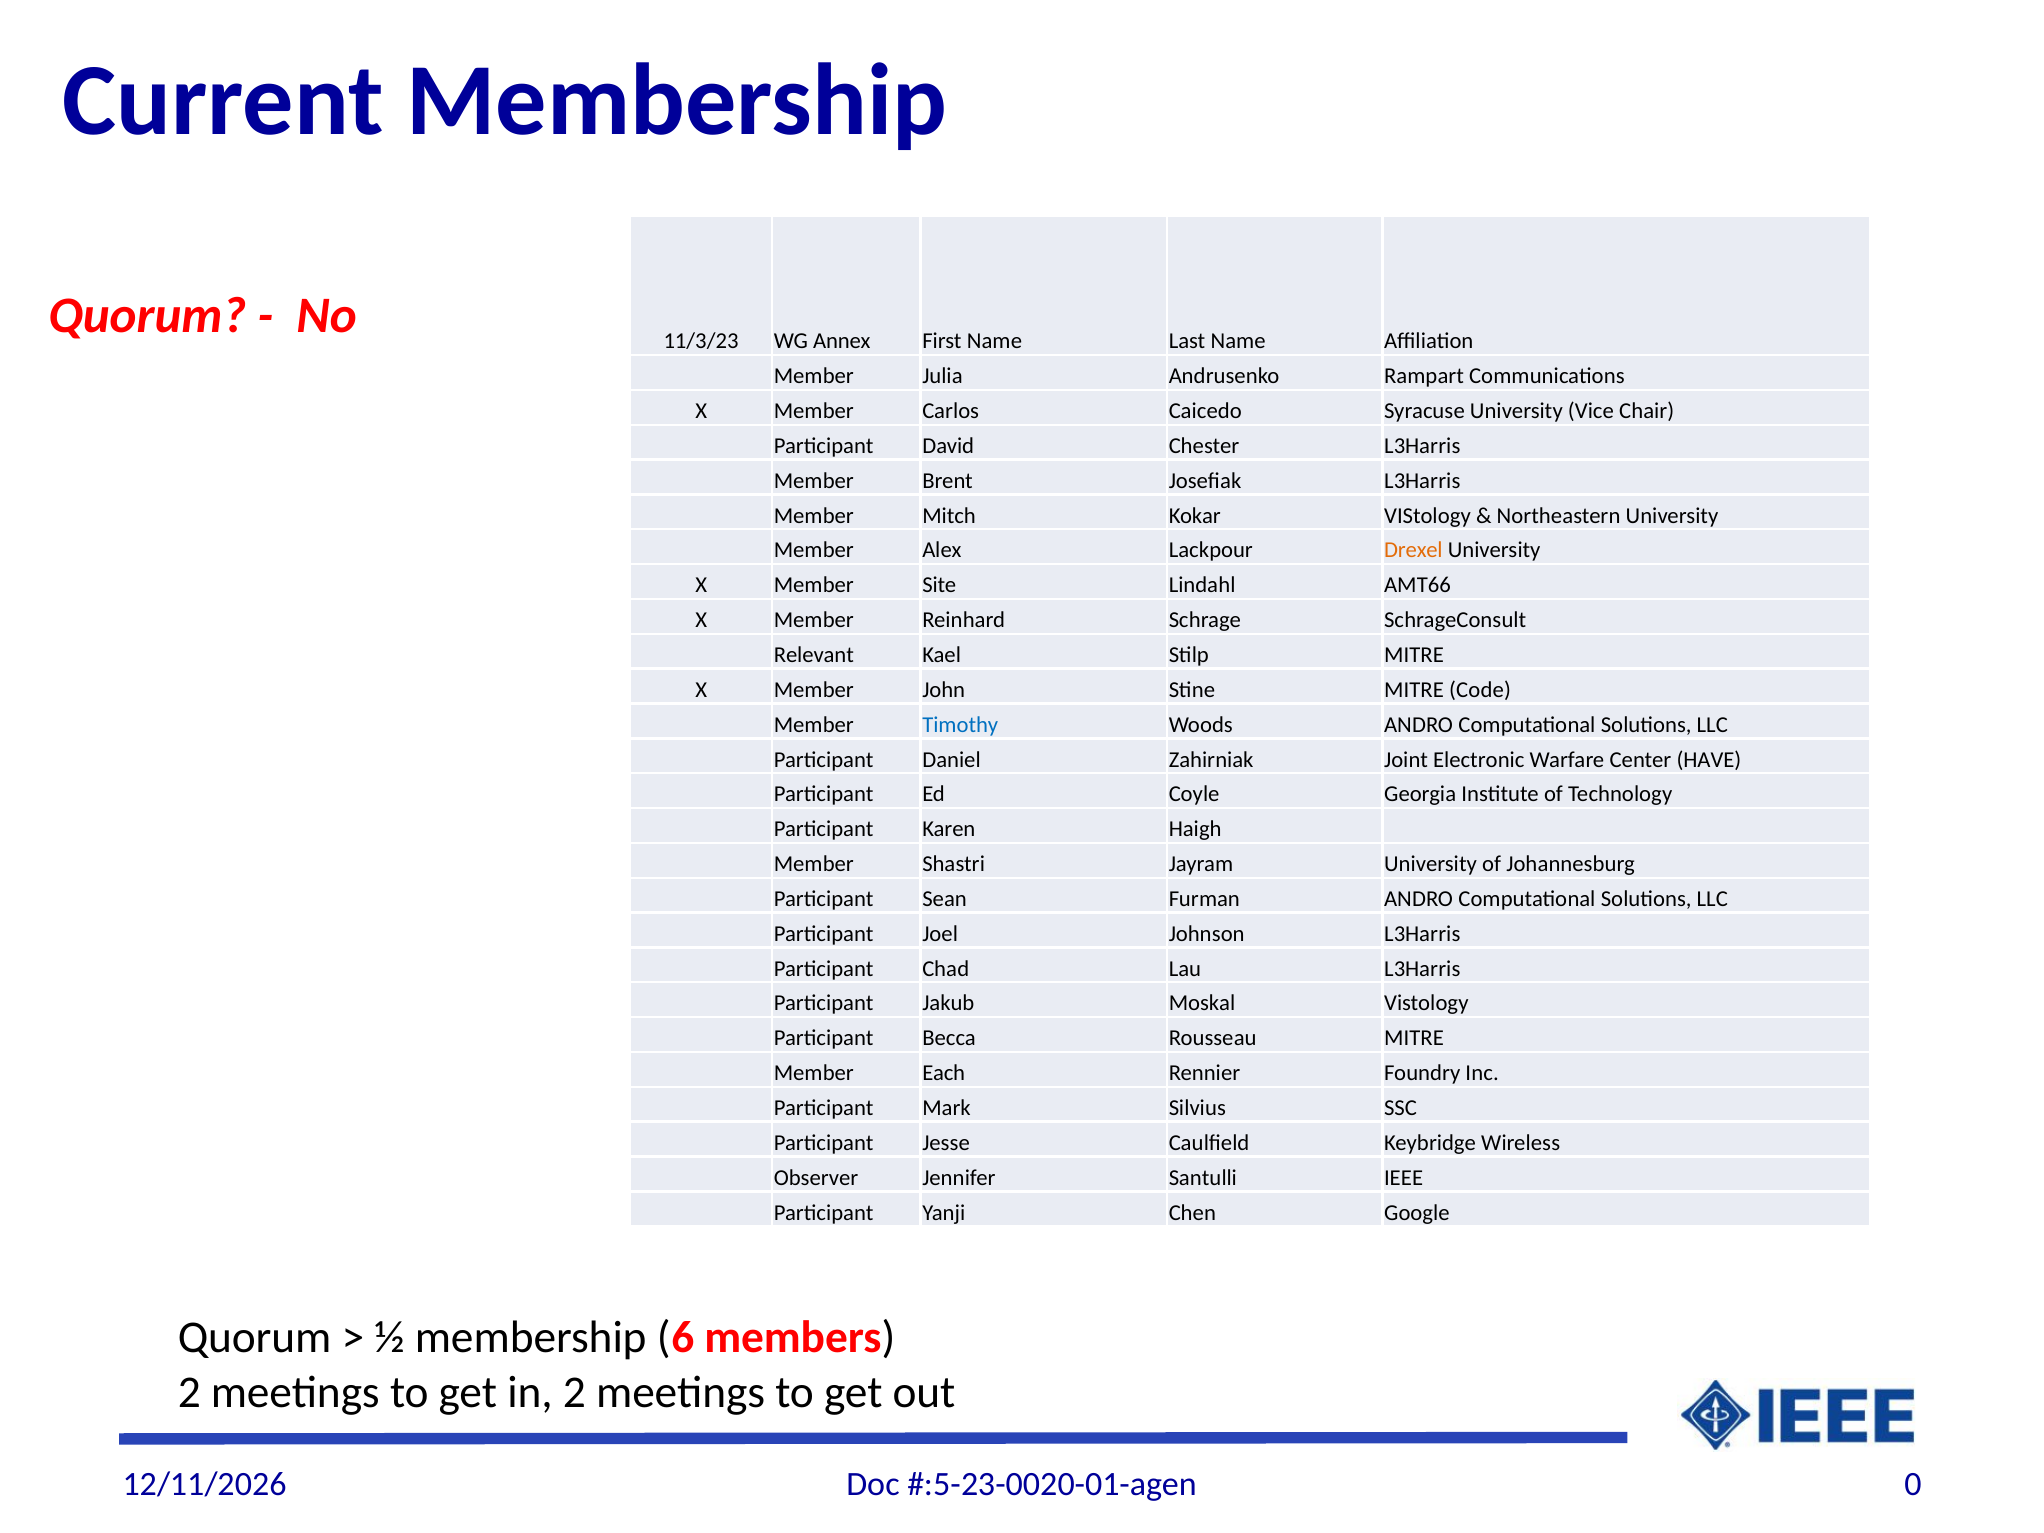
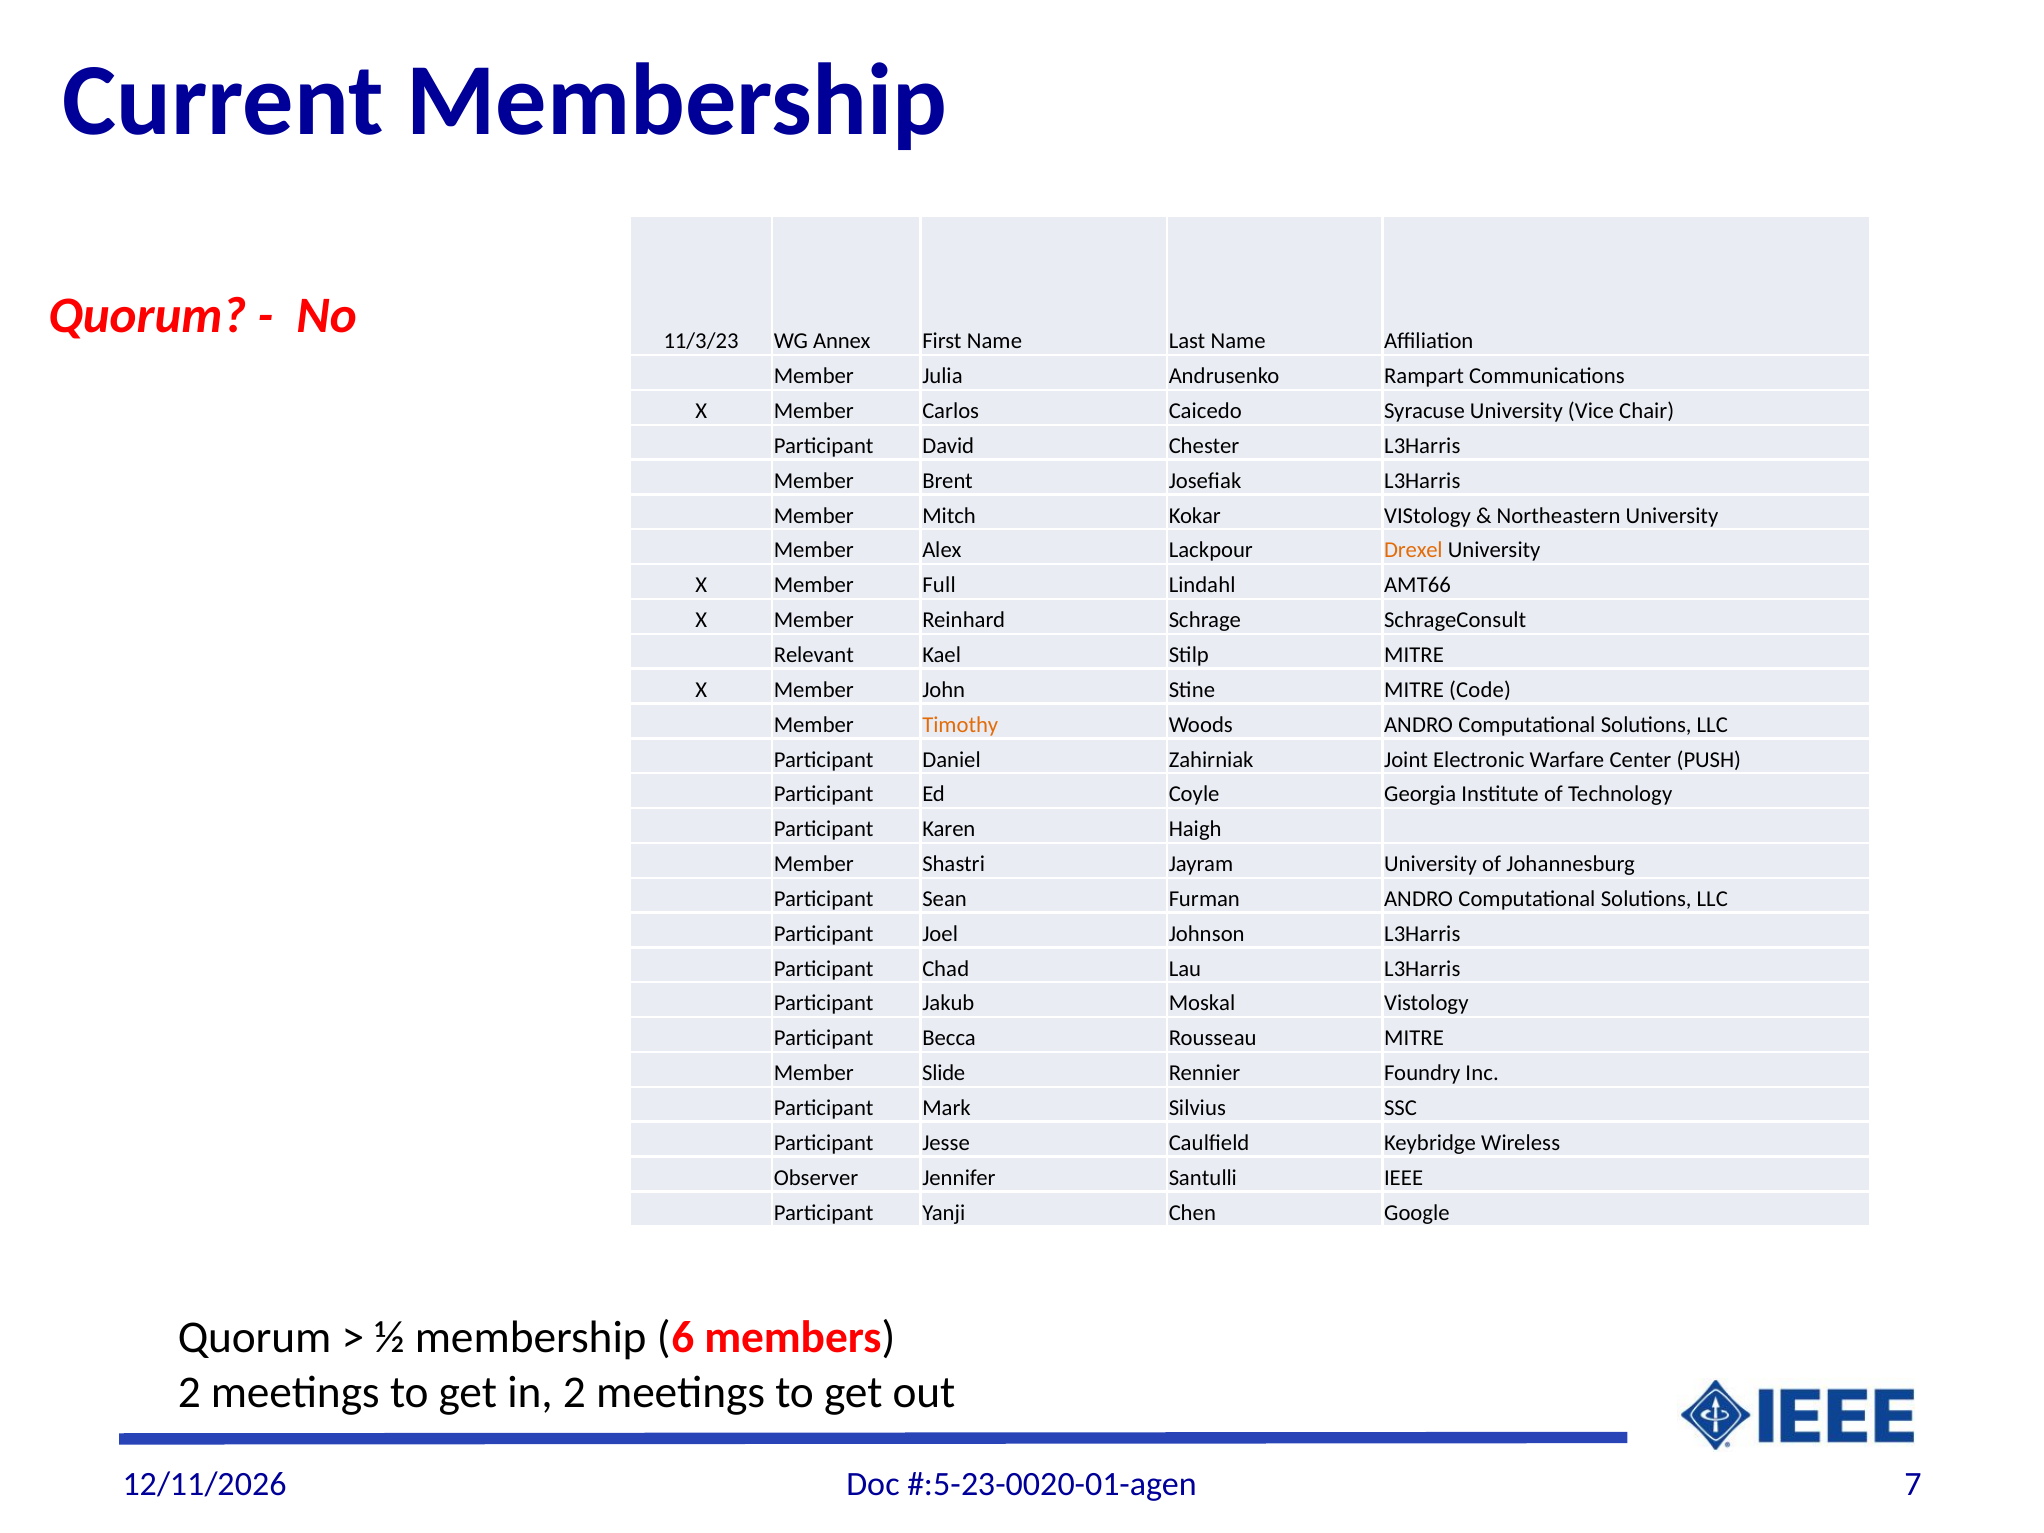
Site: Site -> Full
Timothy colour: blue -> orange
HAVE: HAVE -> PUSH
Each: Each -> Slide
0: 0 -> 7
